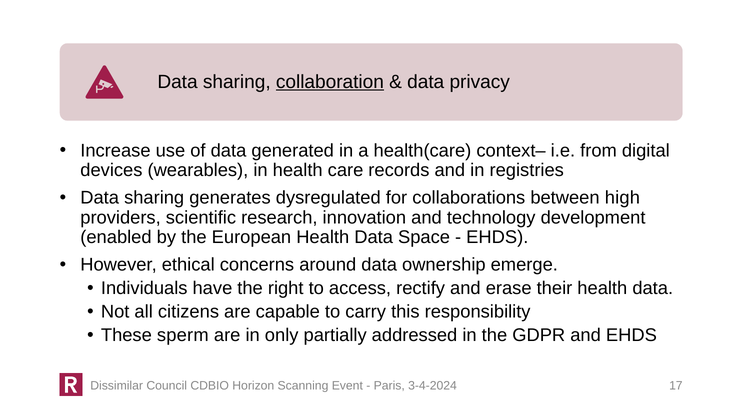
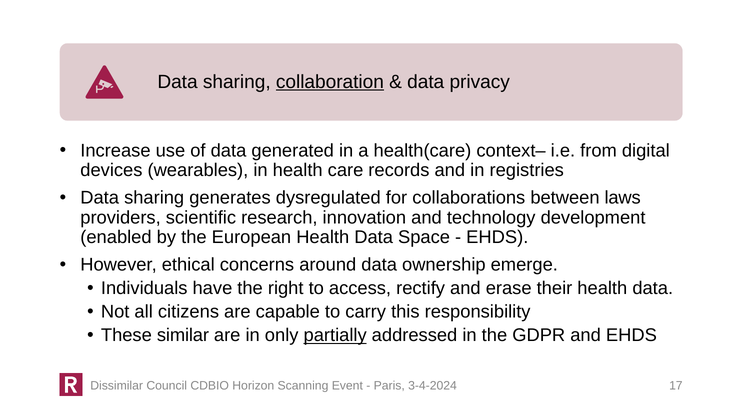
high: high -> laws
sperm: sperm -> similar
partially underline: none -> present
